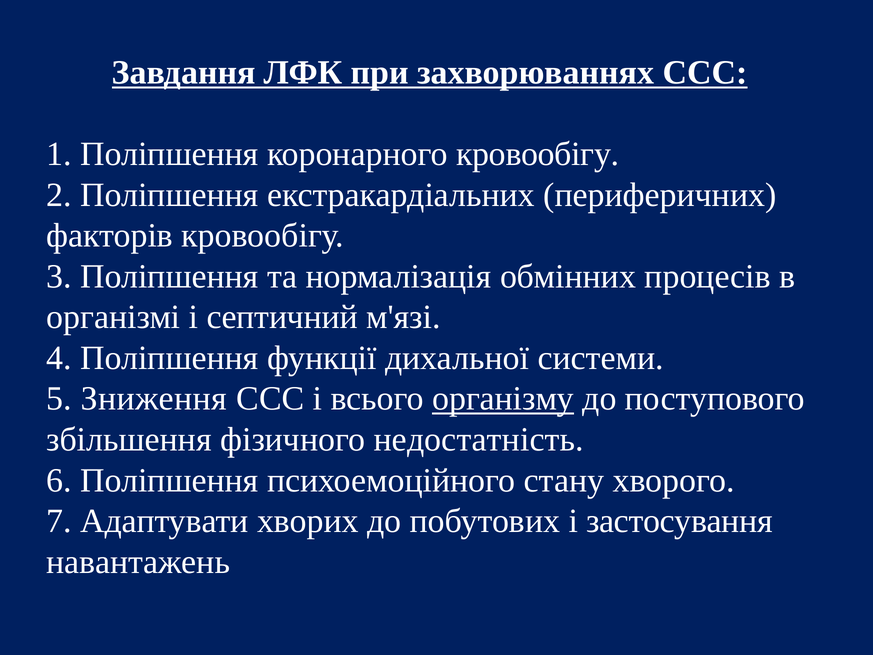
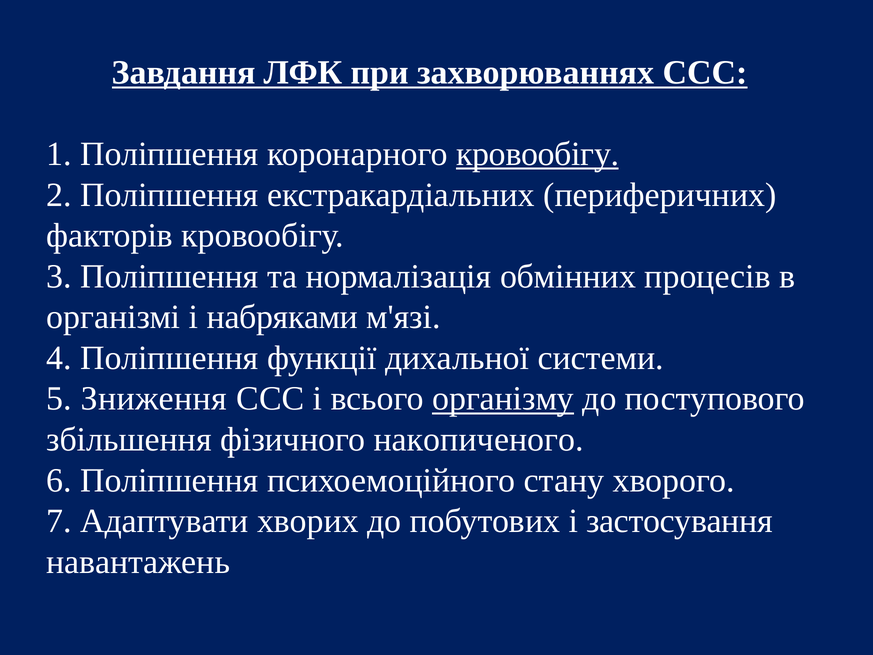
кровообігу at (538, 154) underline: none -> present
септичний: септичний -> набряками
недостатність: недостатність -> накопиченого
